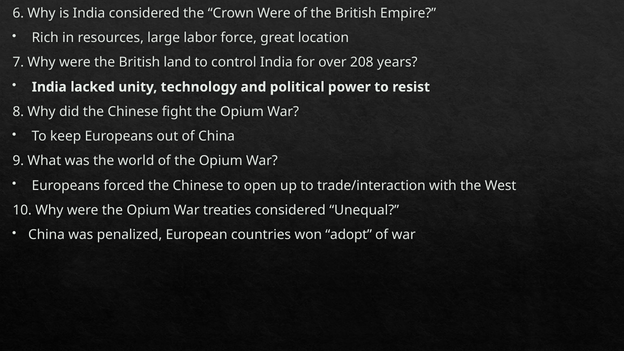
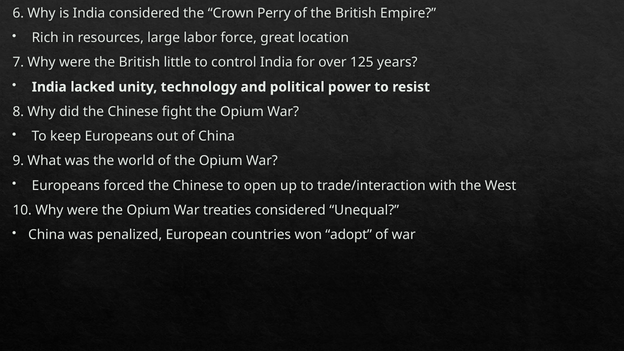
Crown Were: Were -> Perry
land: land -> little
208: 208 -> 125
